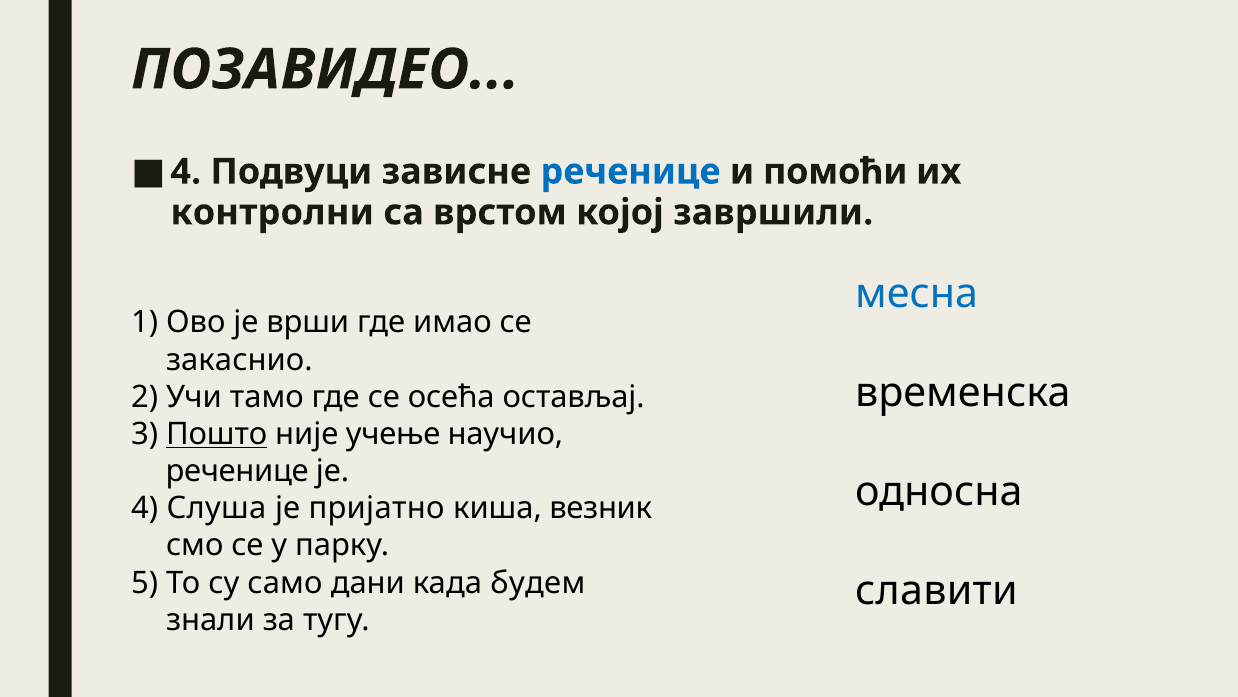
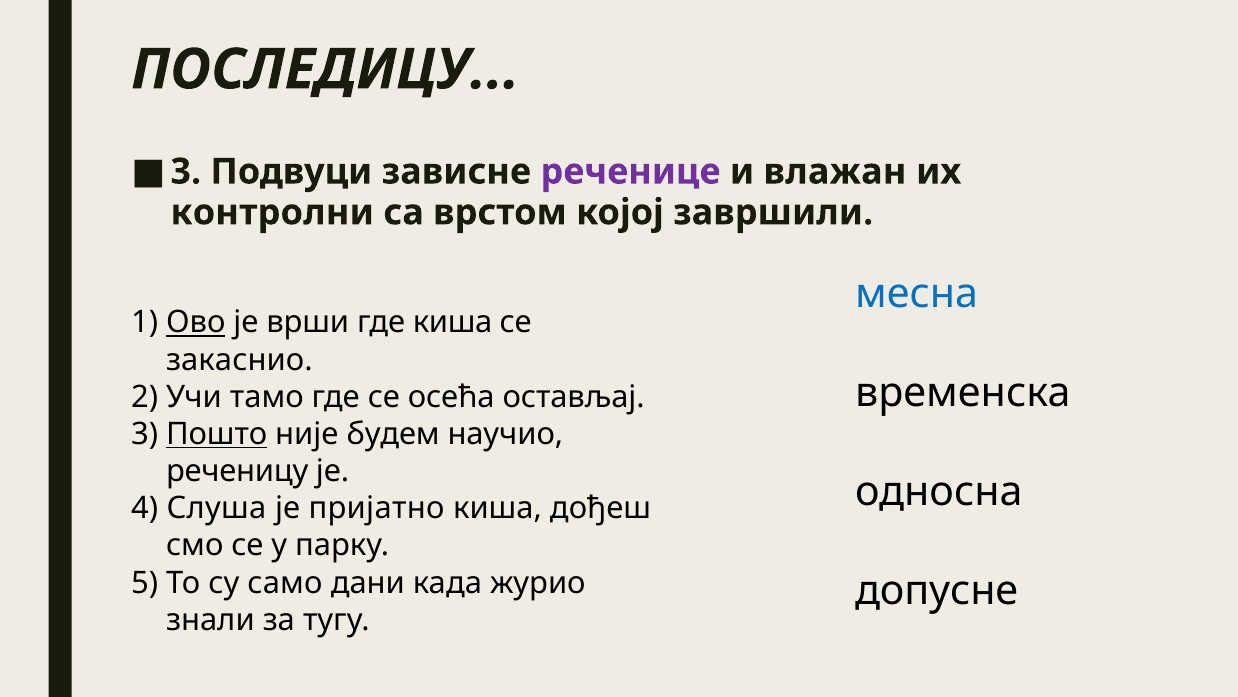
ПОЗАВИДЕО: ПОЗАВИДЕО -> ПОСЛЕДИЦУ
4 at (186, 171): 4 -> 3
реченице at (630, 171) colour: blue -> purple
помоћи: помоћи -> влажан
Ово underline: none -> present
где имао: имао -> киша
учење: учење -> будем
реченице at (237, 471): реченице -> реченицу
везник: везник -> дођеш
будем: будем -> журио
славити: славити -> допусне
